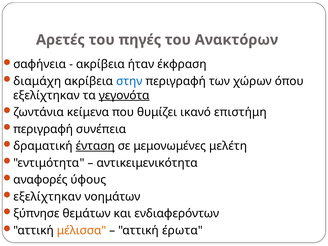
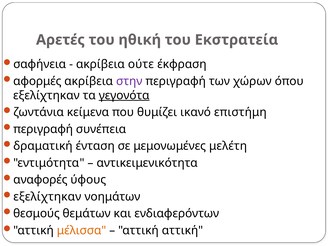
πηγές: πηγές -> ηθική
Ανακτόρων: Ανακτόρων -> Εκστρατεία
ήταν: ήταν -> ούτε
διαμάχη: διαμάχη -> αφορμές
στην colour: blue -> purple
ένταση underline: present -> none
ξύπνησε: ξύπνησε -> θεσμούς
αττική έρωτα: έρωτα -> αττική
